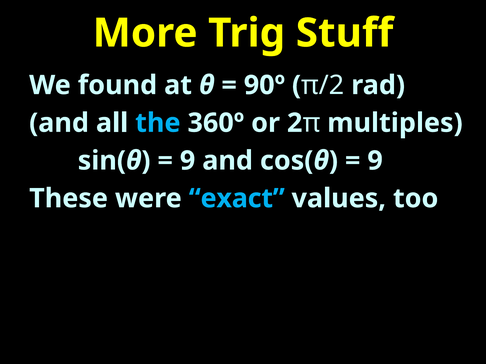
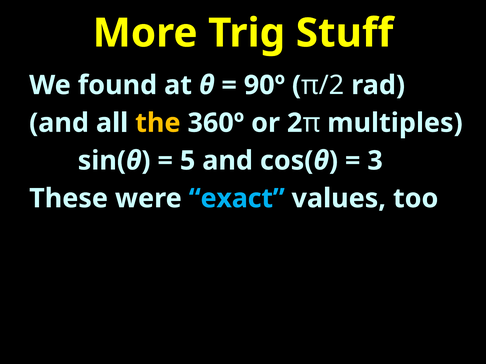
the colour: light blue -> yellow
9 at (188, 161): 9 -> 5
9 at (375, 161): 9 -> 3
